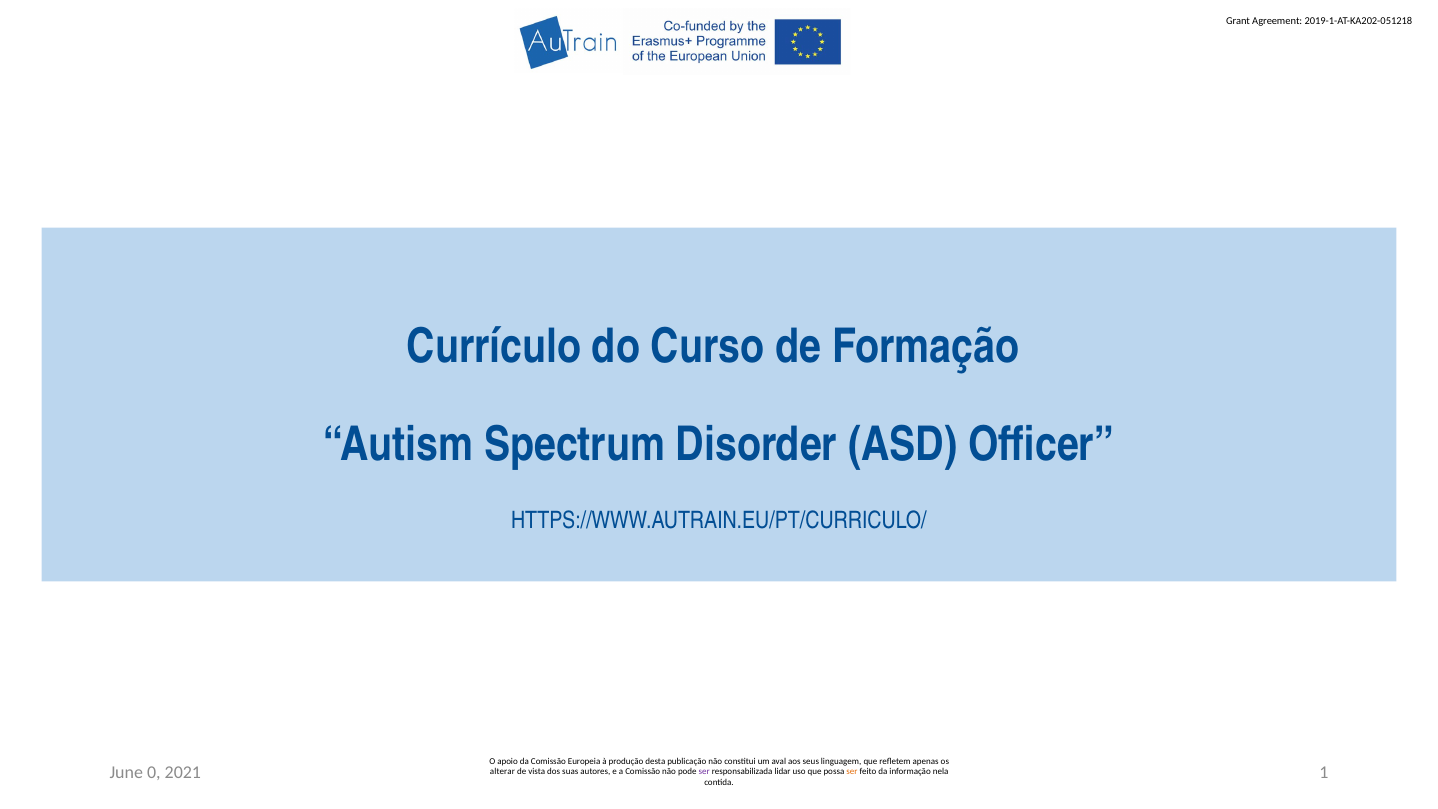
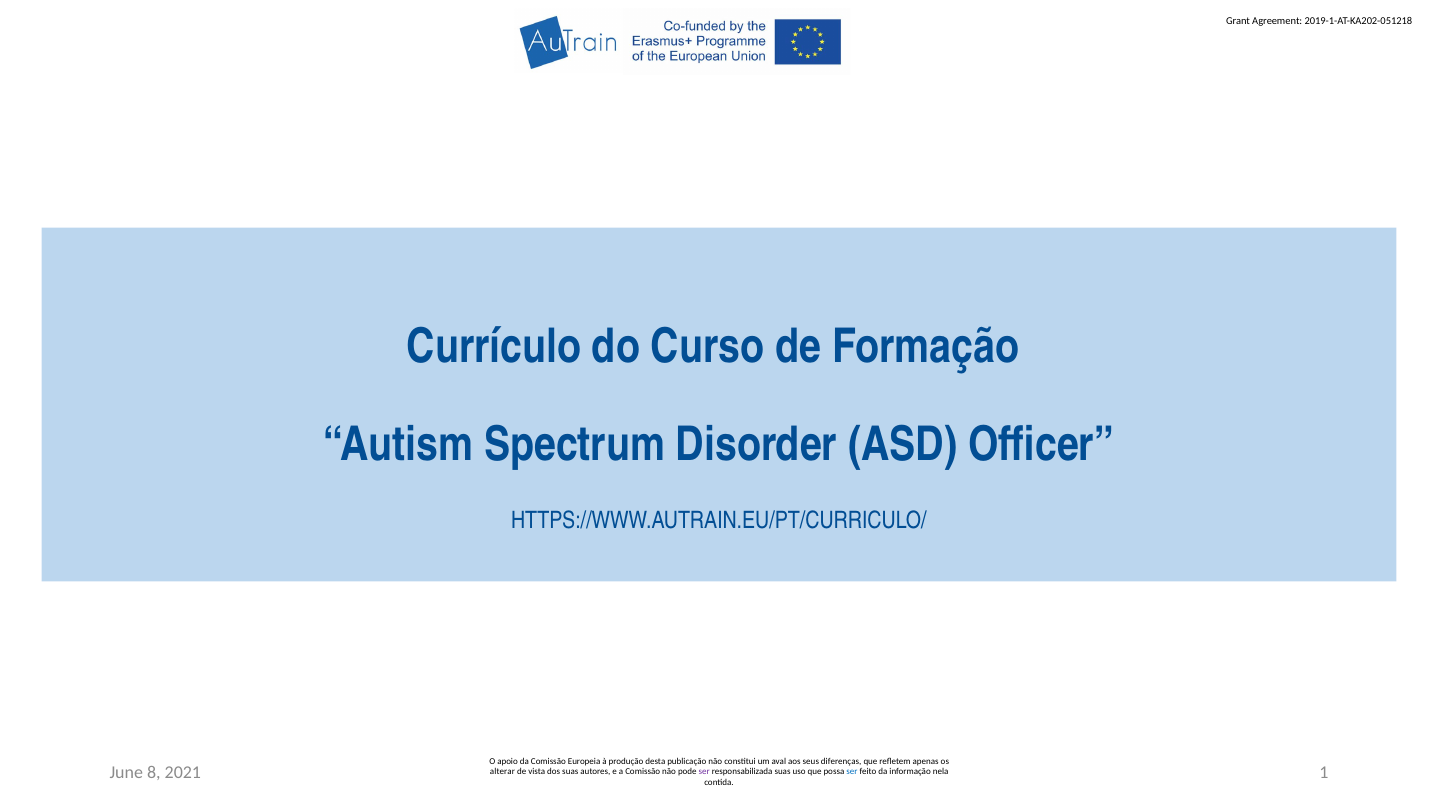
linguagem: linguagem -> diferenças
0: 0 -> 8
responsabilizada lidar: lidar -> suas
ser at (852, 772) colour: orange -> blue
